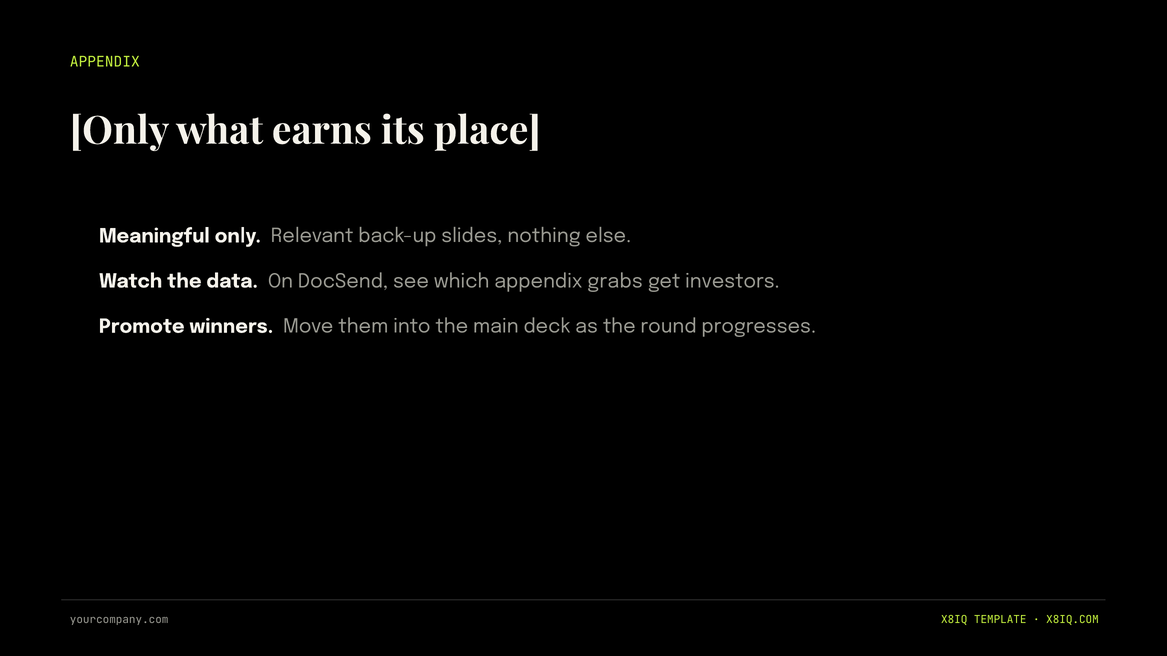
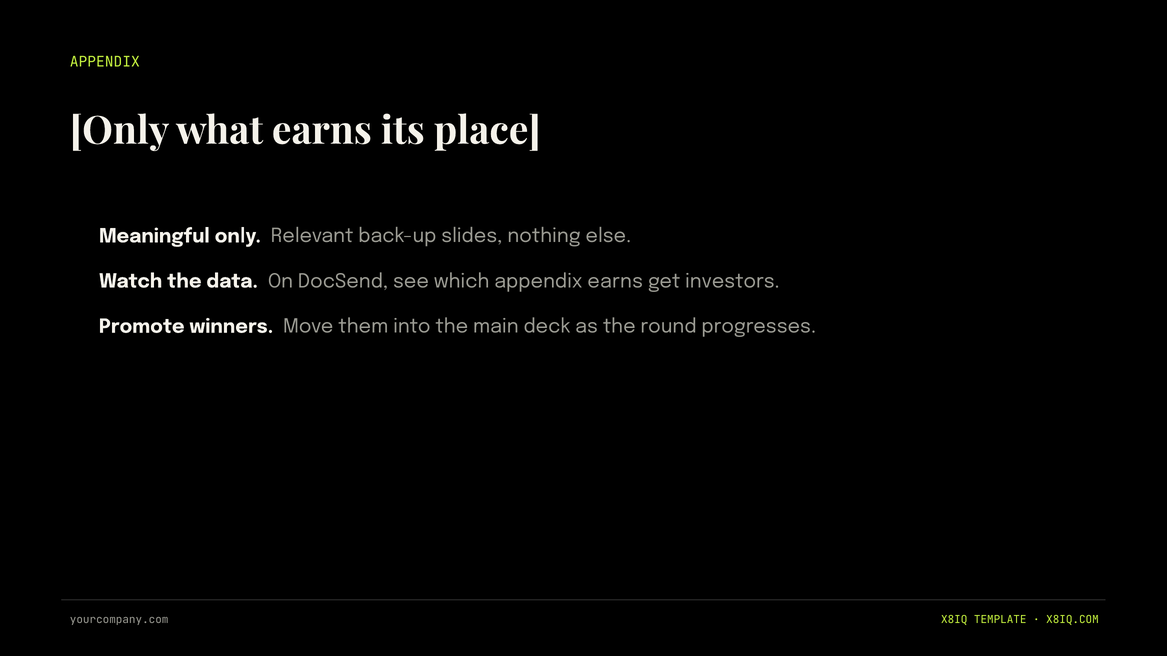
appendix grabs: grabs -> earns
